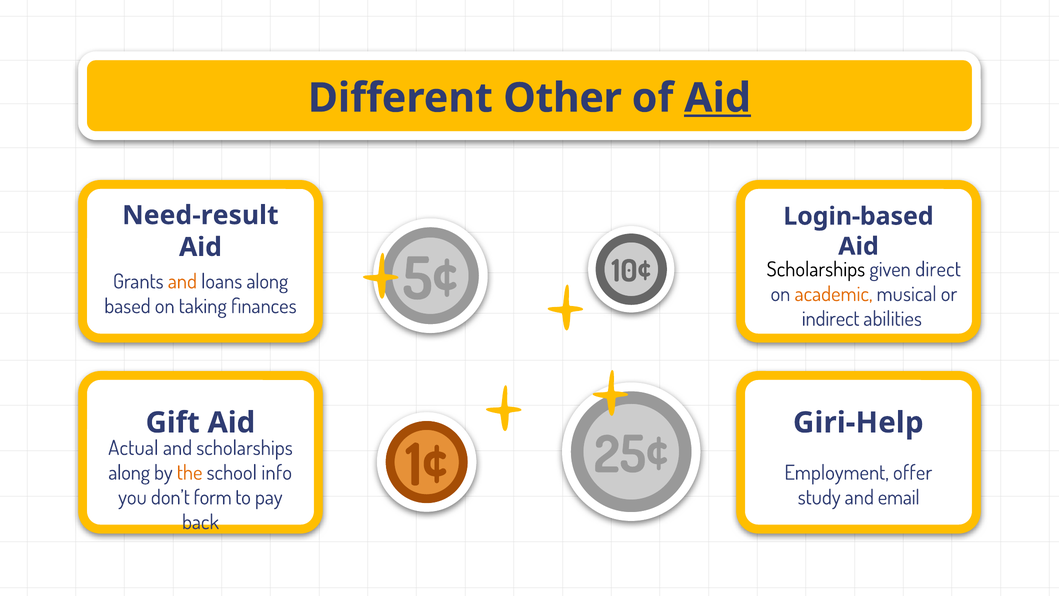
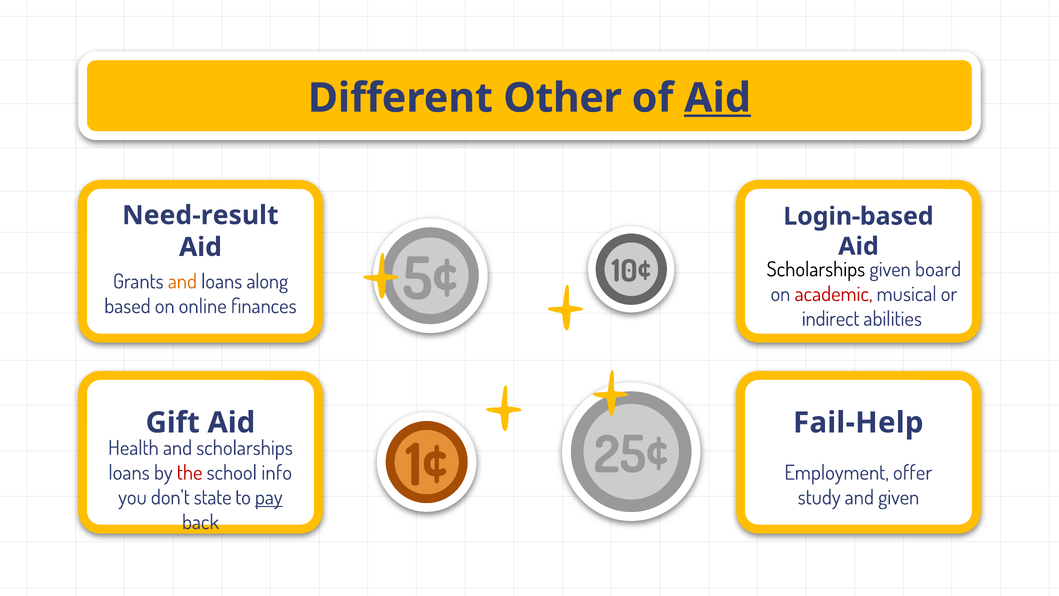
direct: direct -> board
academic colour: orange -> red
taking: taking -> online
Giri-Help: Giri-Help -> Fail-Help
Actual: Actual -> Health
along at (129, 473): along -> loans
the colour: orange -> red
form: form -> state
pay underline: none -> present
and email: email -> given
